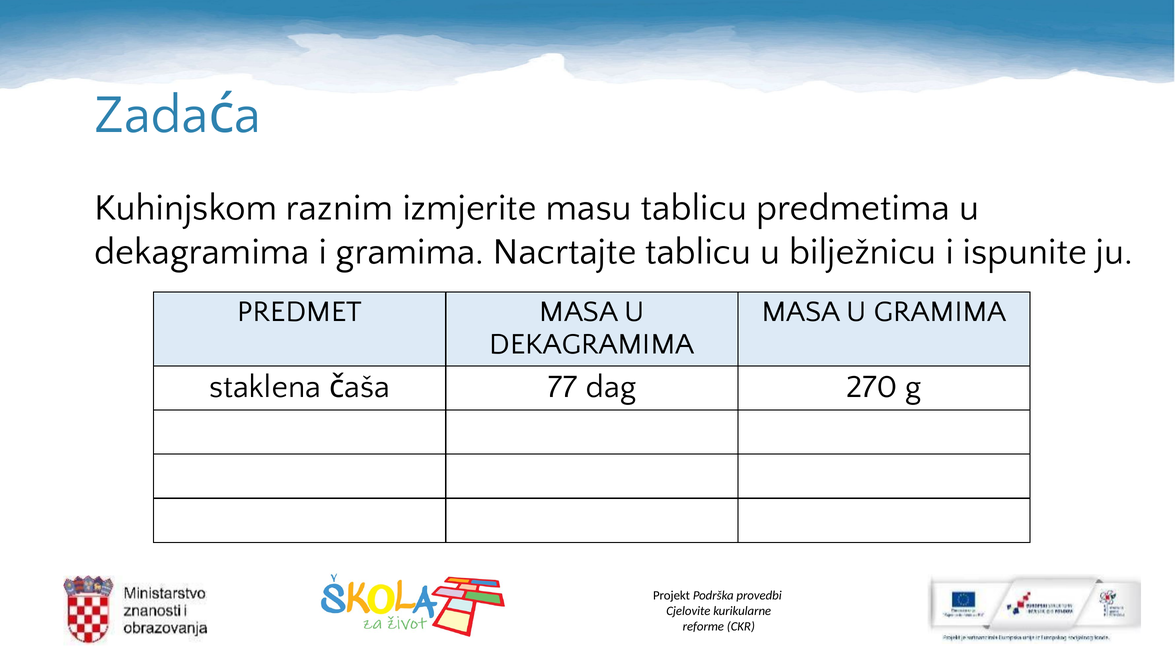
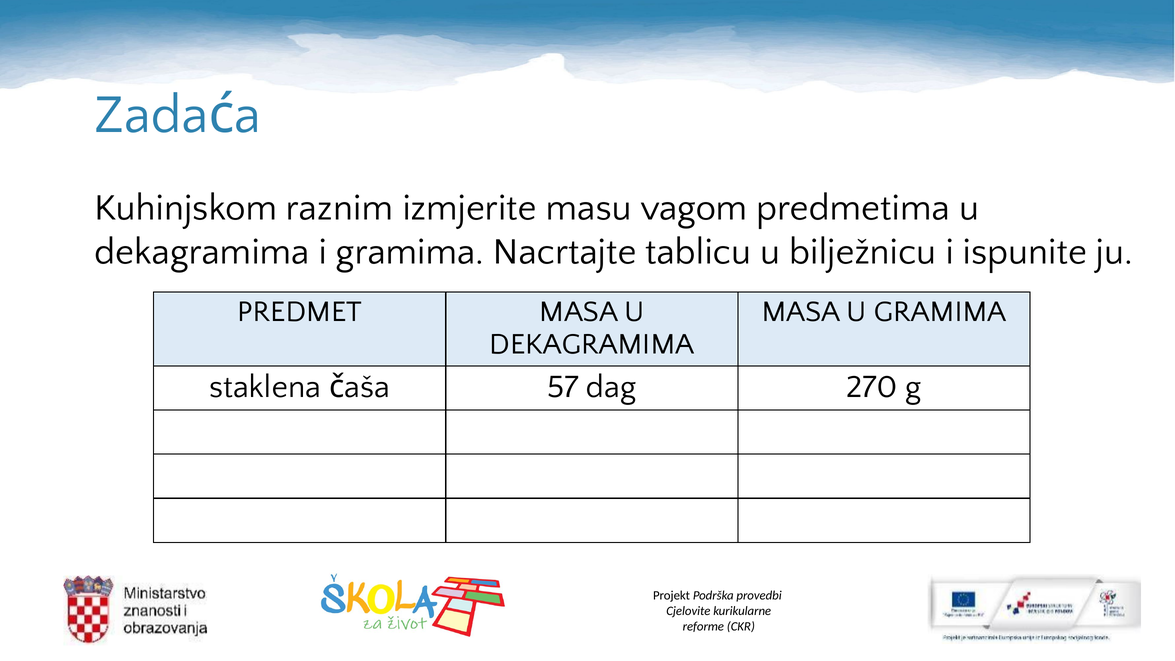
masu tablicu: tablicu -> vagom
77: 77 -> 57
